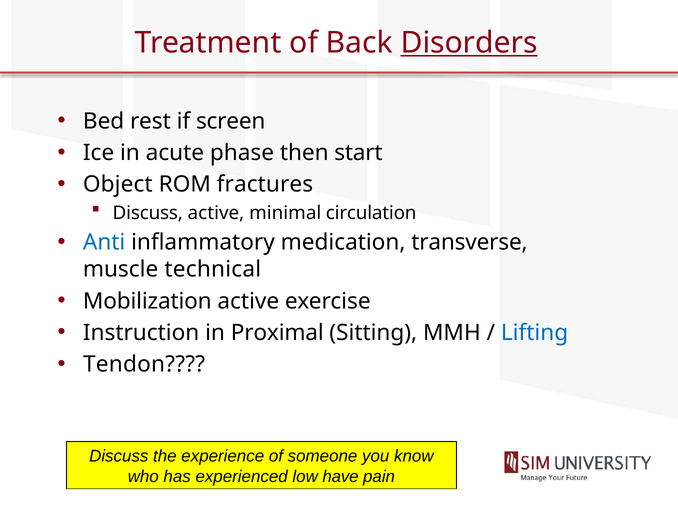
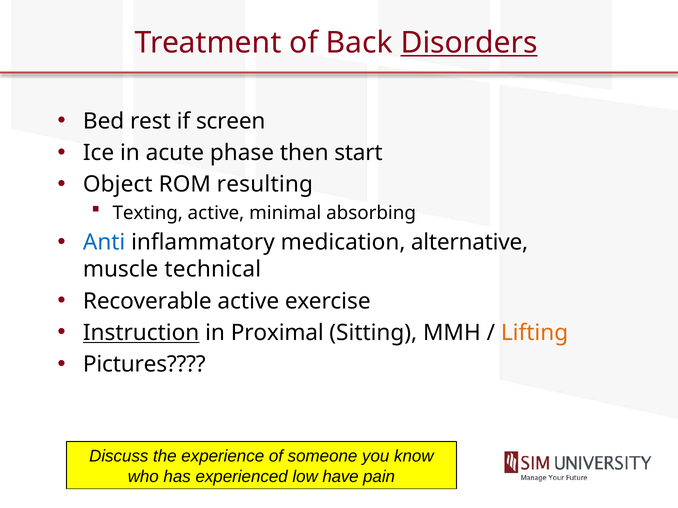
fractures: fractures -> resulting
Discuss at (148, 213): Discuss -> Texting
circulation: circulation -> absorbing
transverse: transverse -> alternative
Mobilization: Mobilization -> Recoverable
Instruction underline: none -> present
Lifting colour: blue -> orange
Tendon: Tendon -> Pictures
